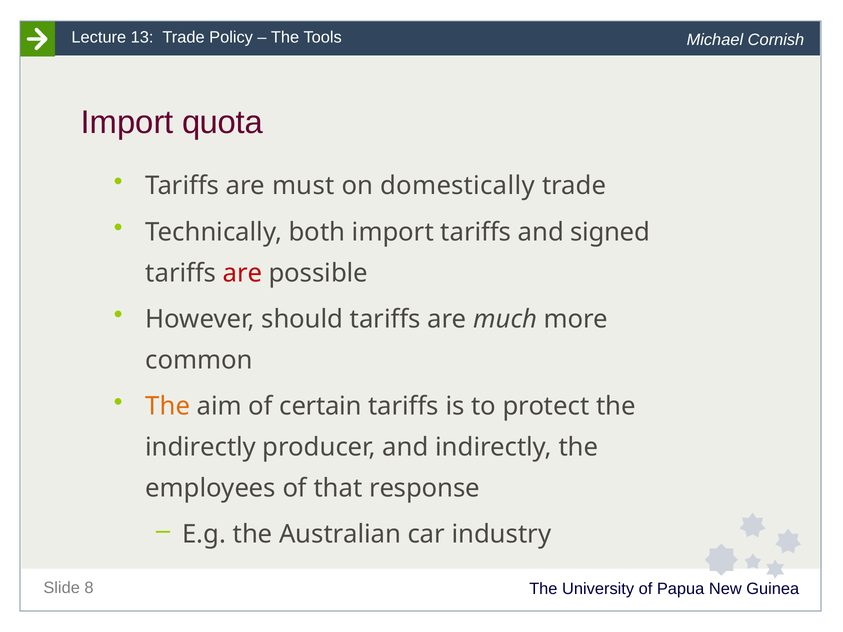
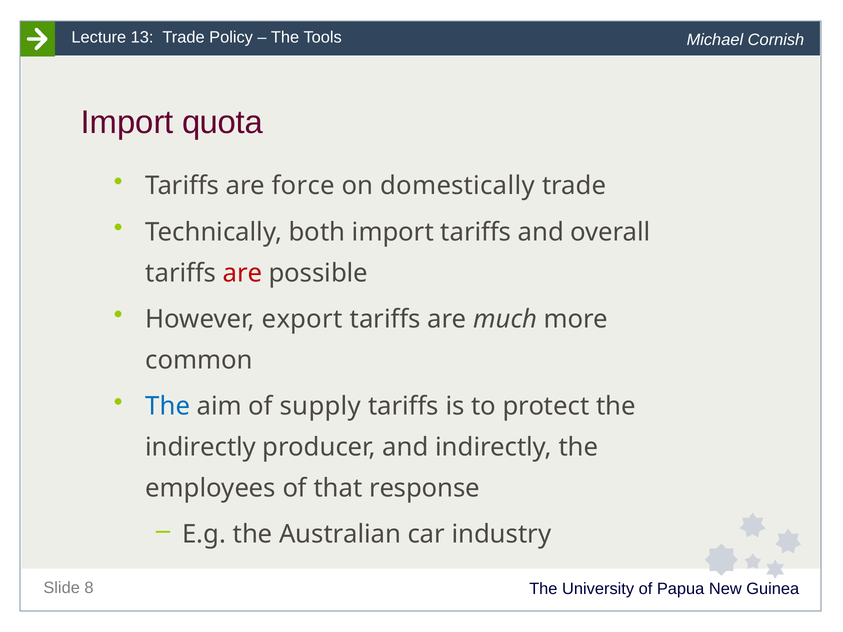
must: must -> force
signed: signed -> overall
should: should -> export
The at (168, 406) colour: orange -> blue
certain: certain -> supply
